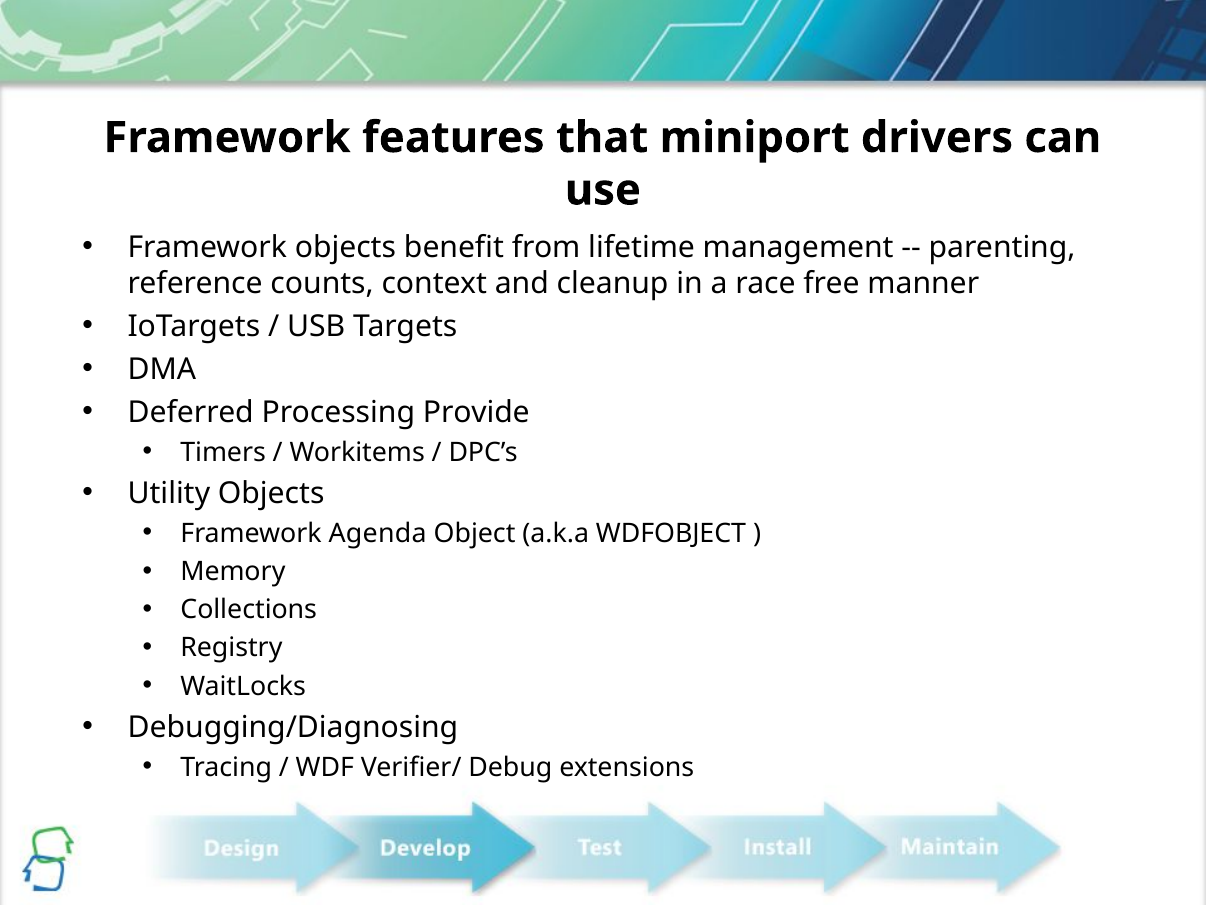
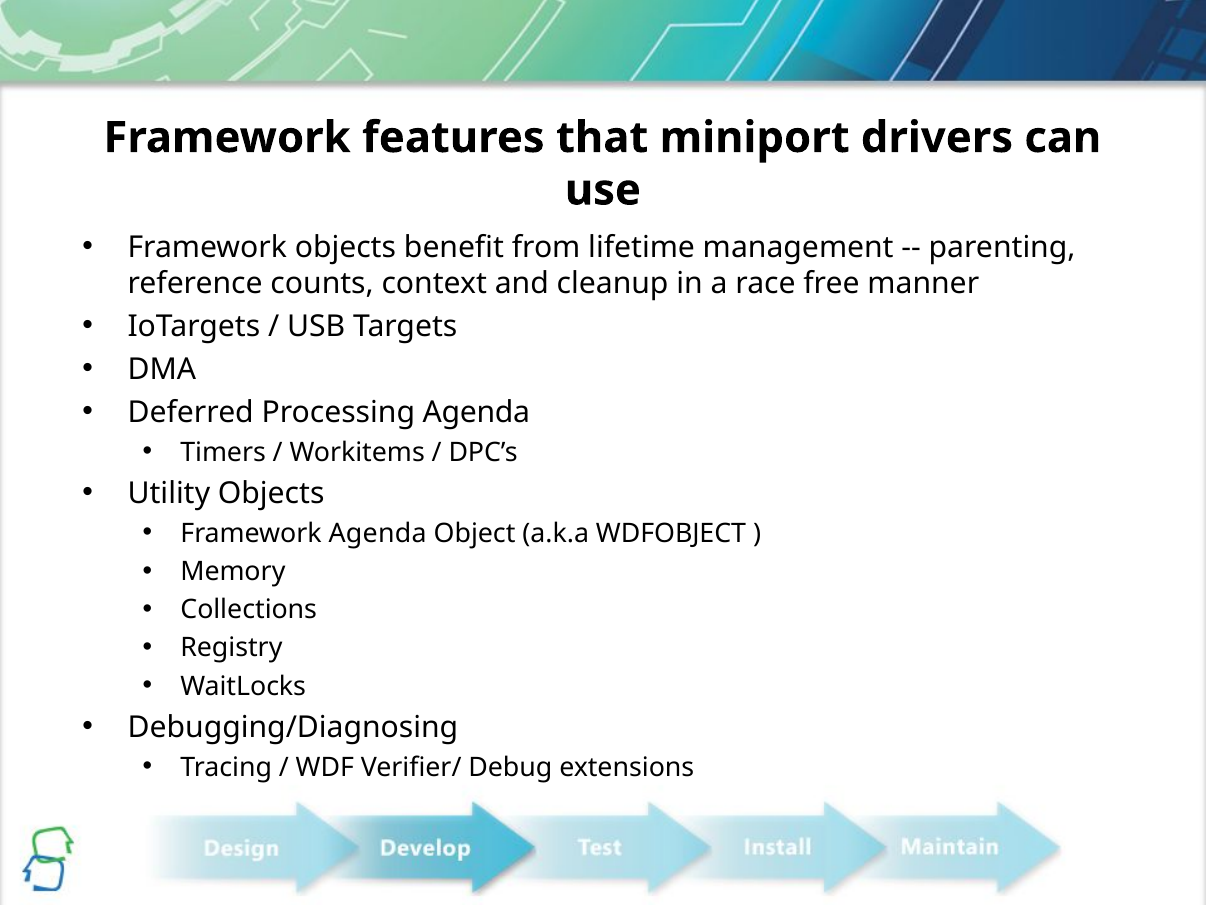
Processing Provide: Provide -> Agenda
